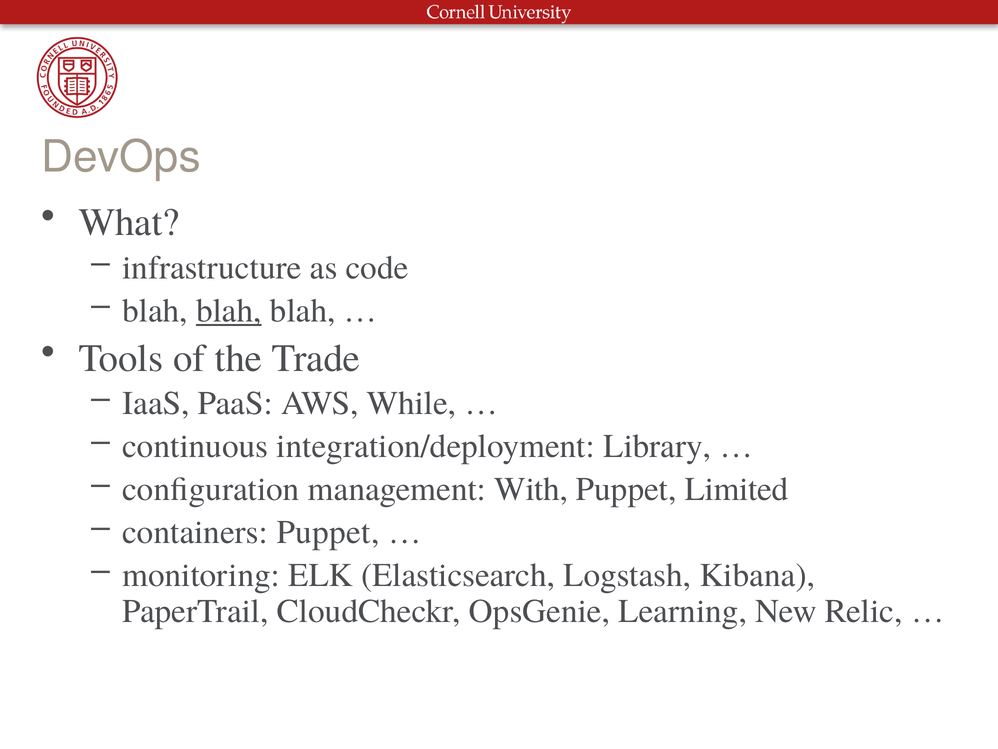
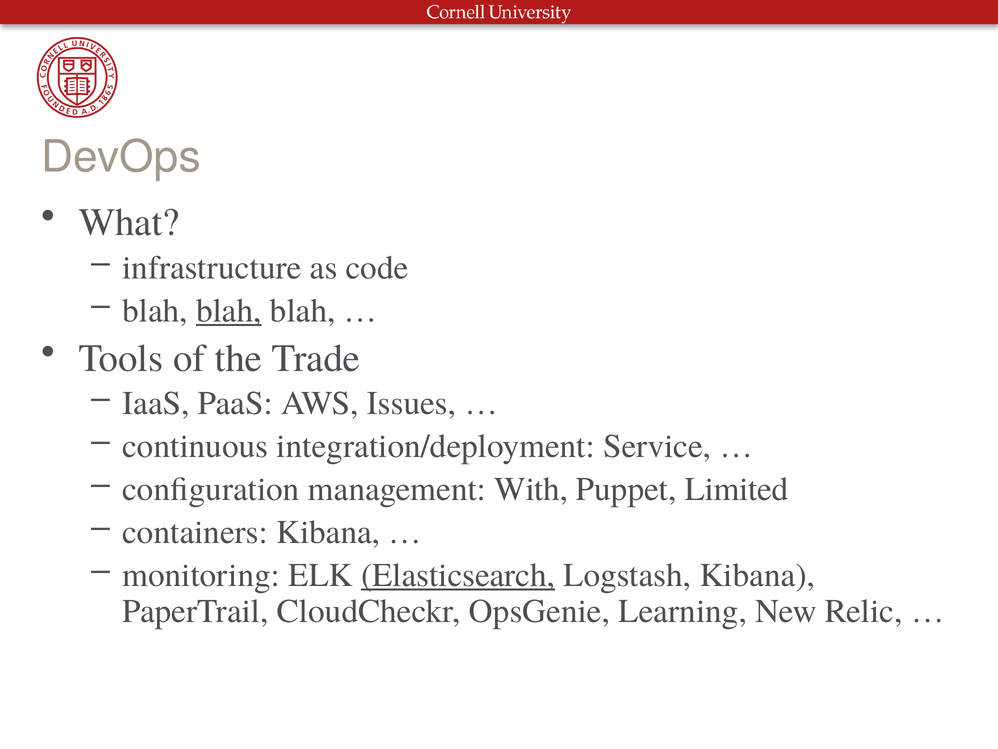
While: While -> Issues
Library: Library -> Service
containers Puppet: Puppet -> Kibana
Elasticsearch underline: none -> present
